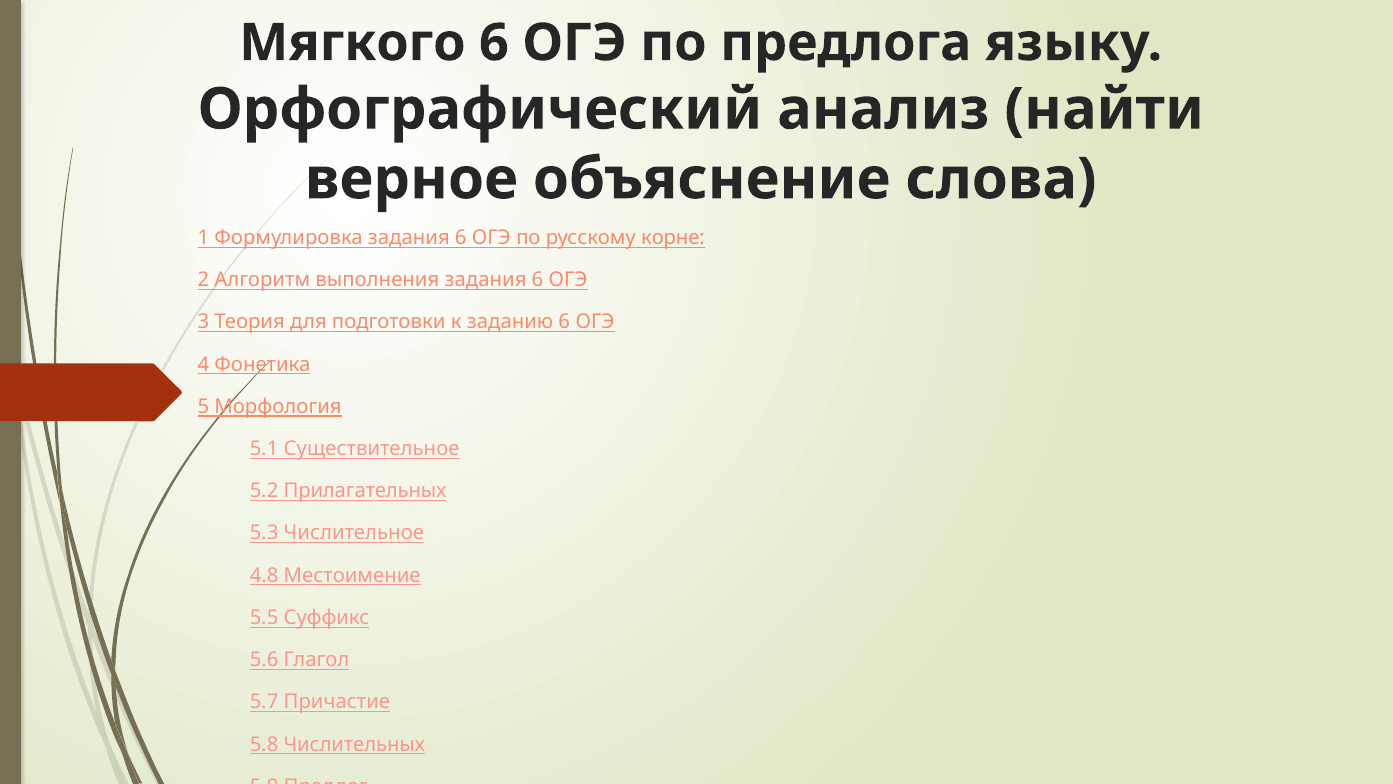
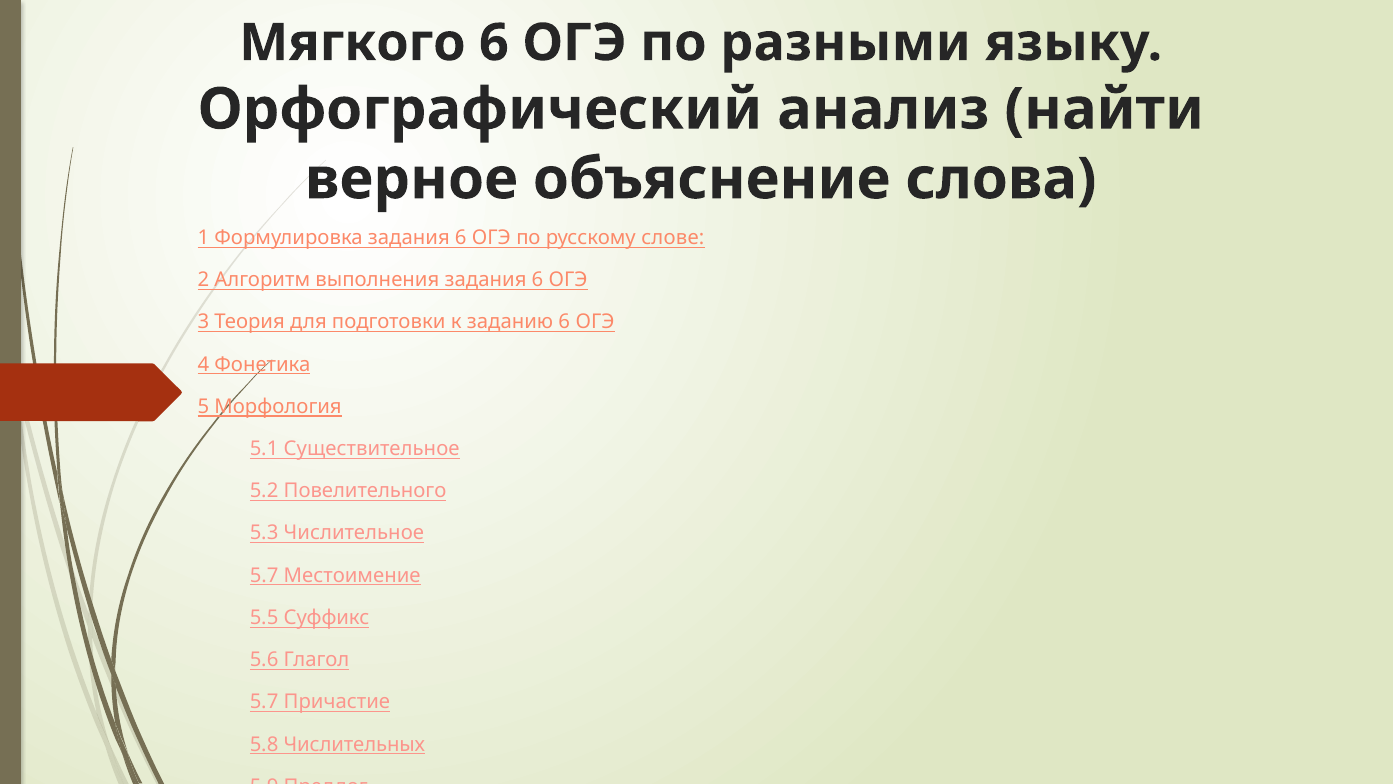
предлога: предлога -> разными
корне: корне -> слове
Прилагательных: Прилагательных -> Повелительного
4.8 at (264, 575): 4.8 -> 5.7
